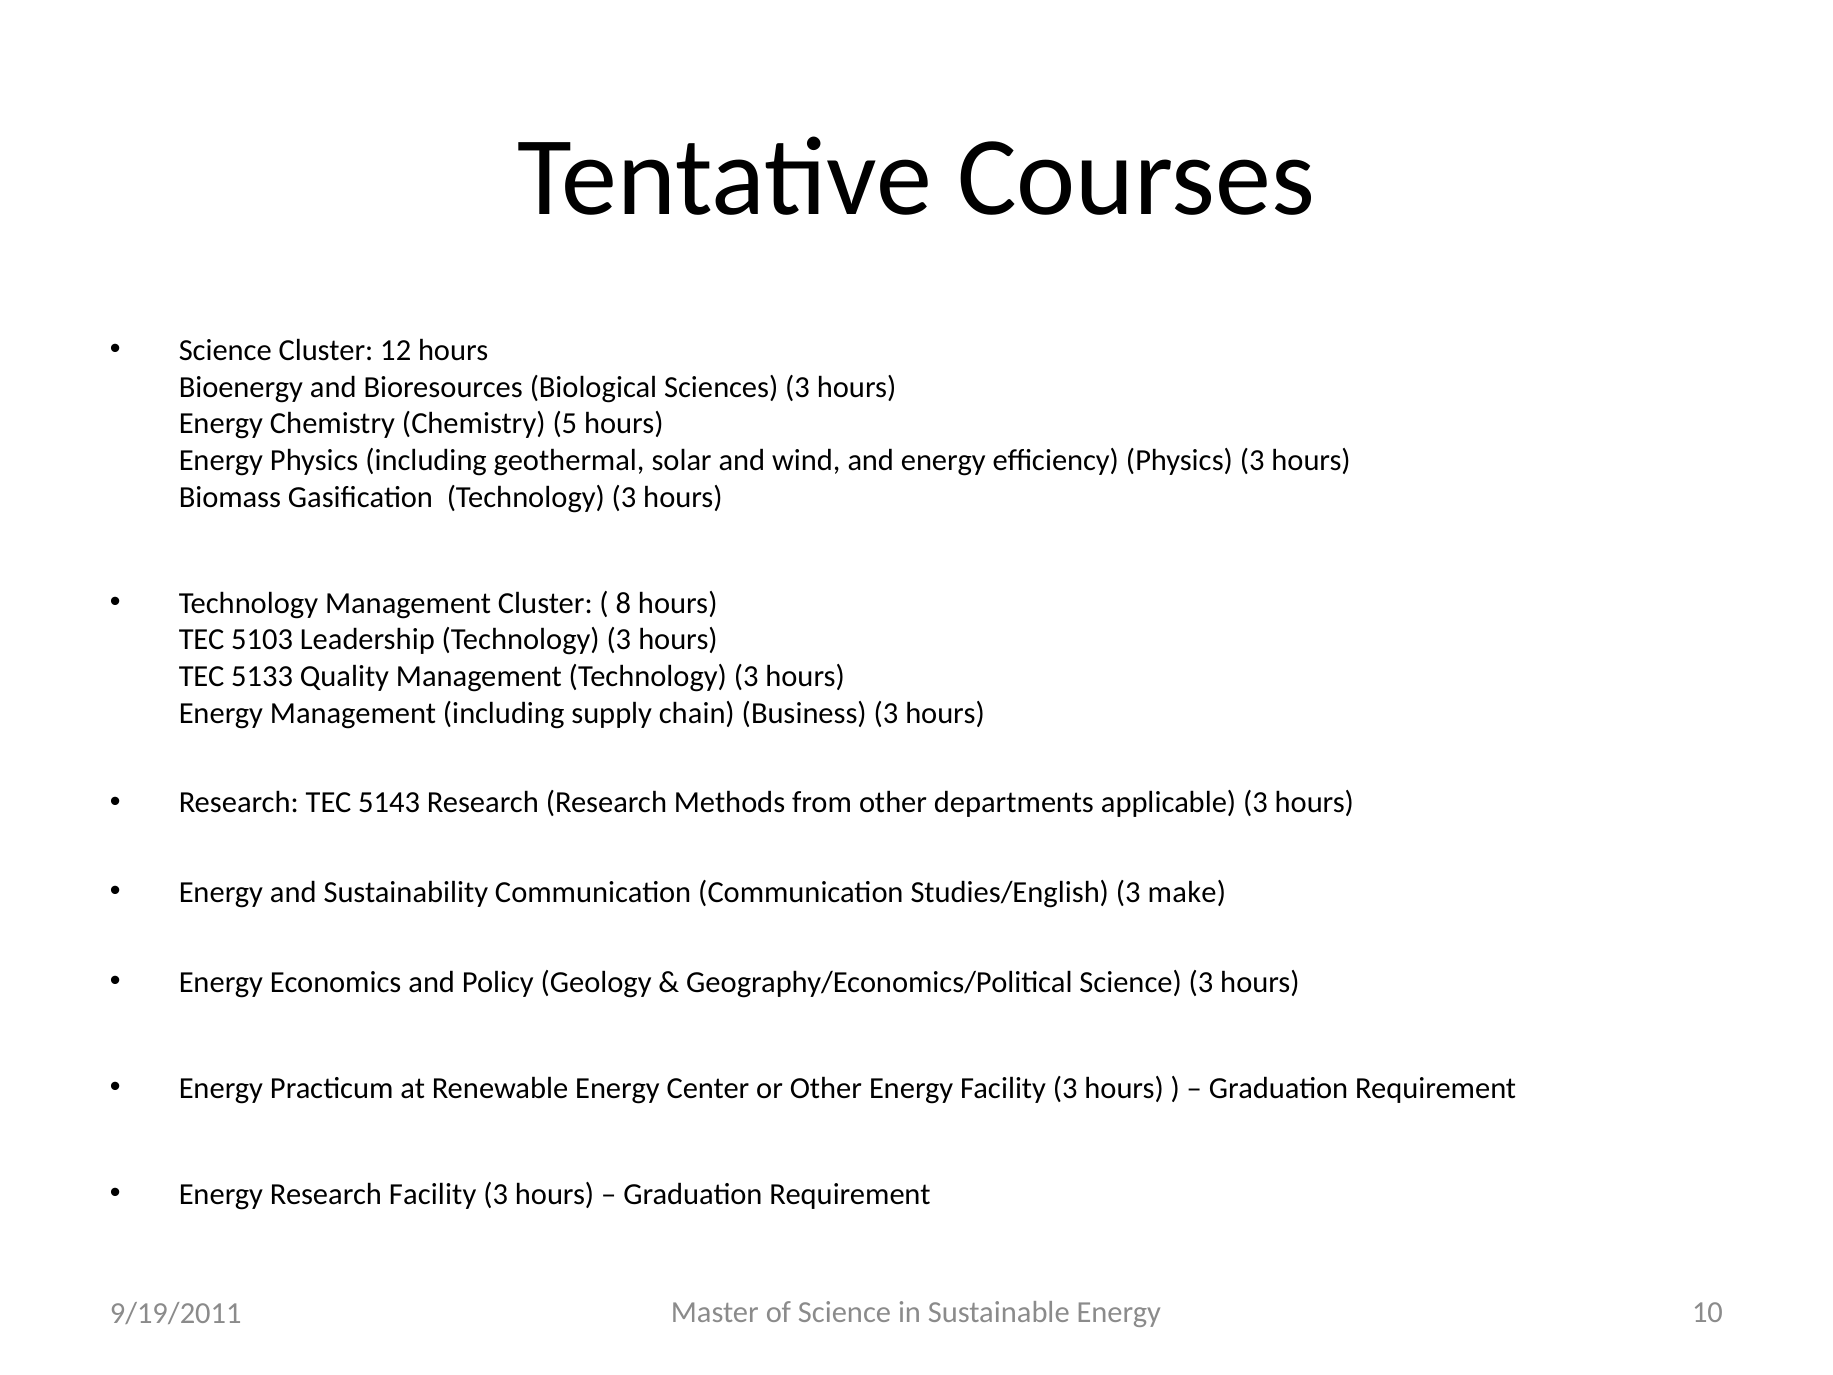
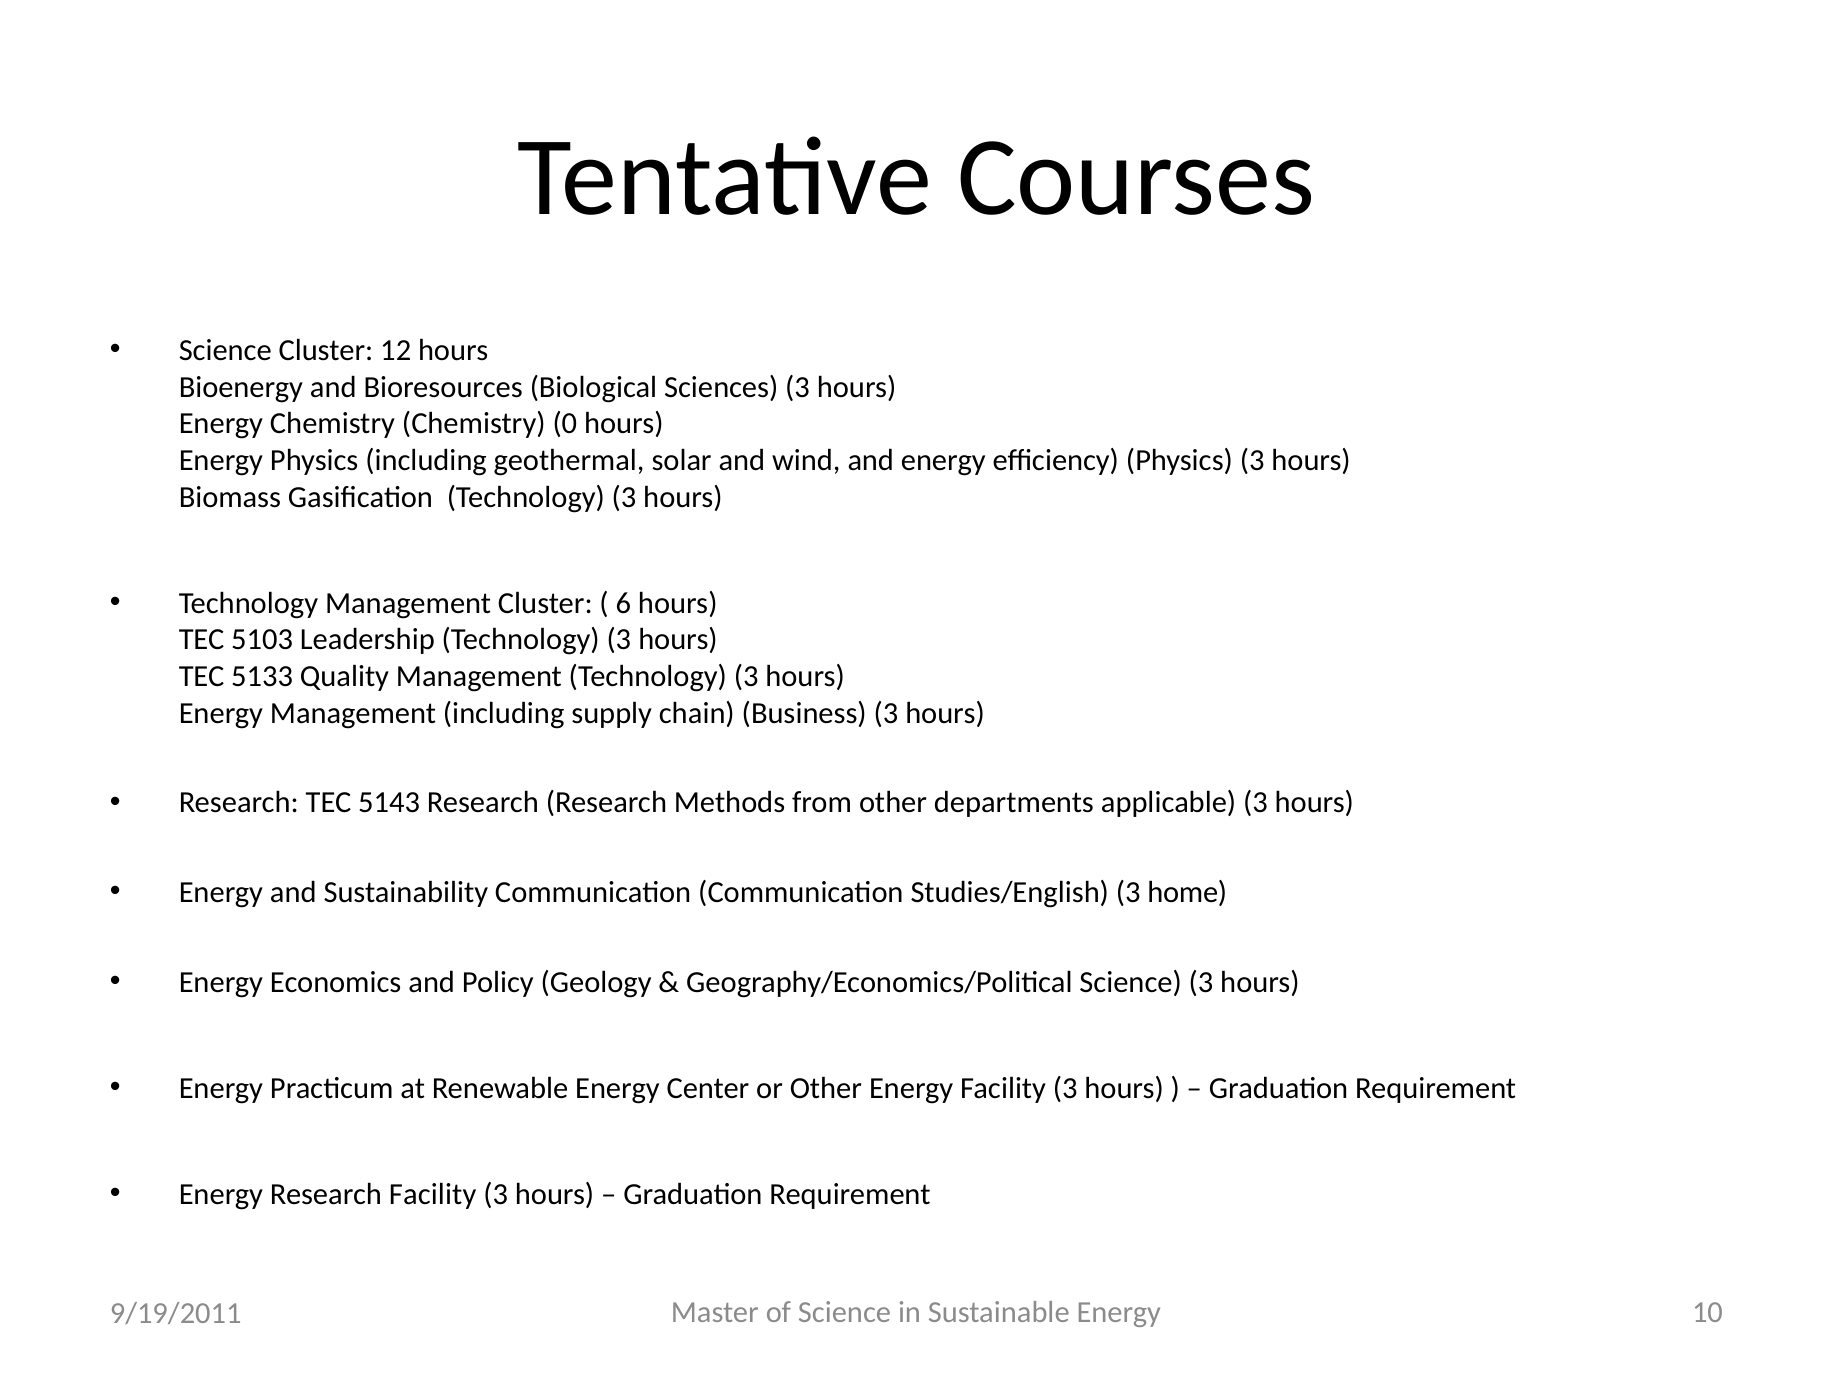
5: 5 -> 0
8: 8 -> 6
make: make -> home
